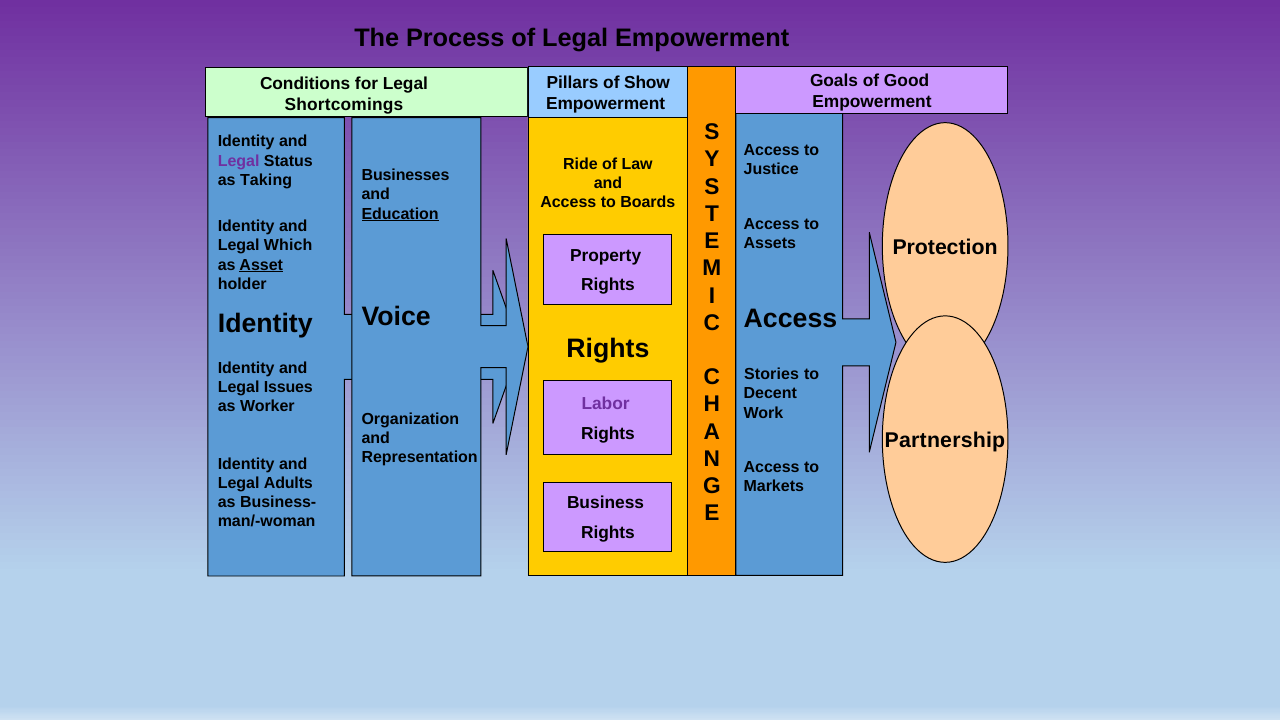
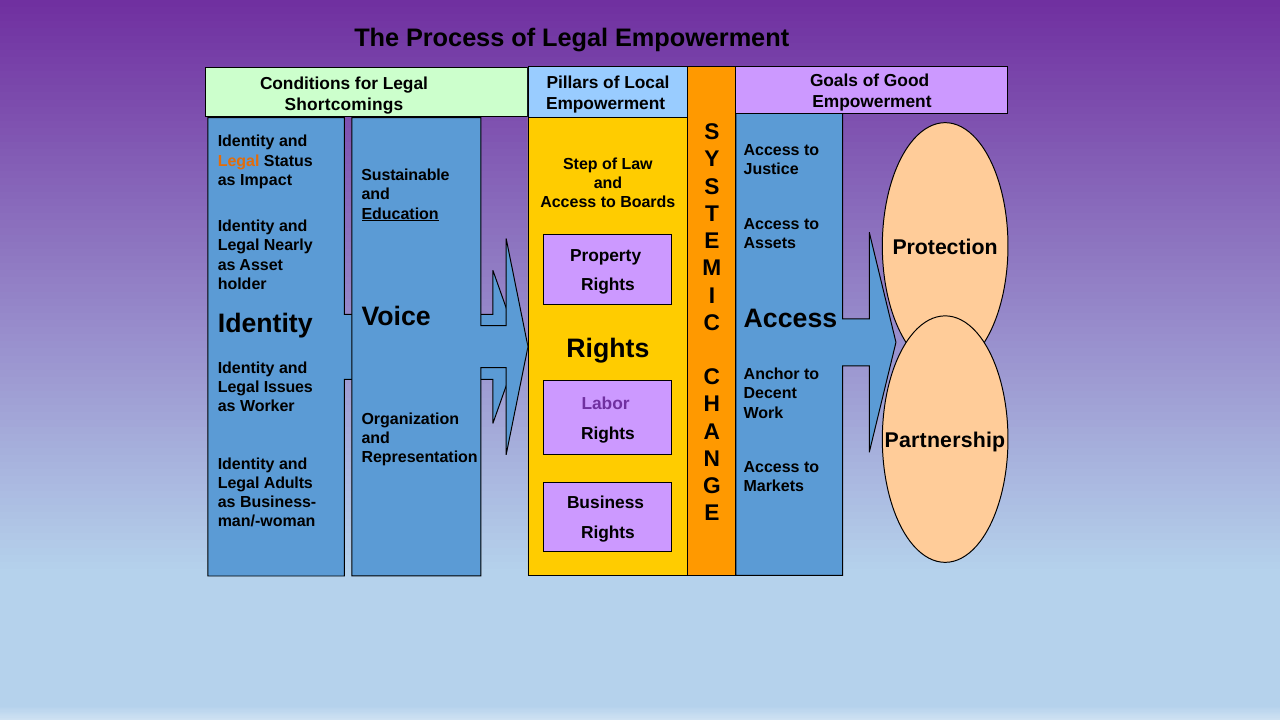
Show: Show -> Local
Legal at (239, 161) colour: purple -> orange
Ride: Ride -> Step
Businesses: Businesses -> Sustainable
Taking: Taking -> Impact
Which: Which -> Nearly
Asset underline: present -> none
Stories: Stories -> Anchor
